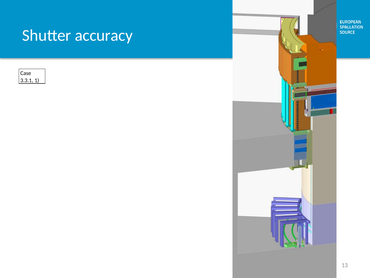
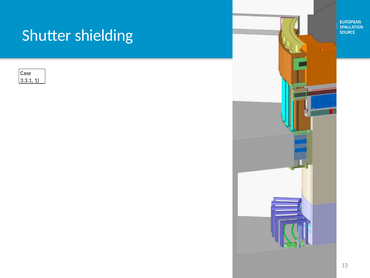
accuracy: accuracy -> shielding
